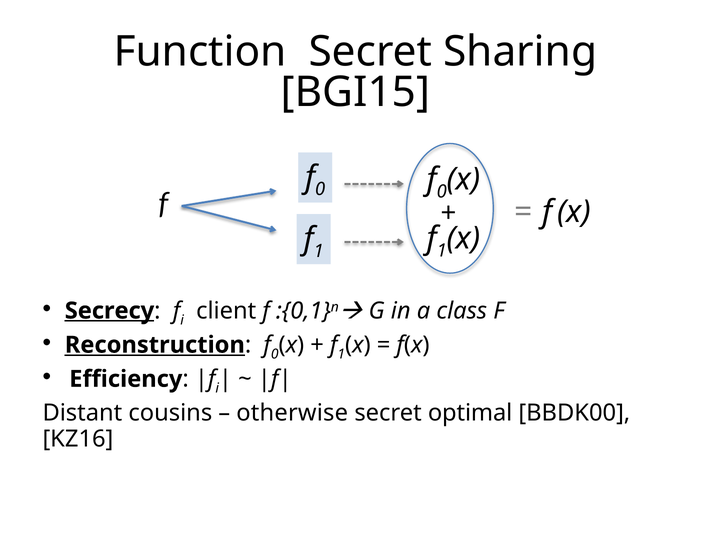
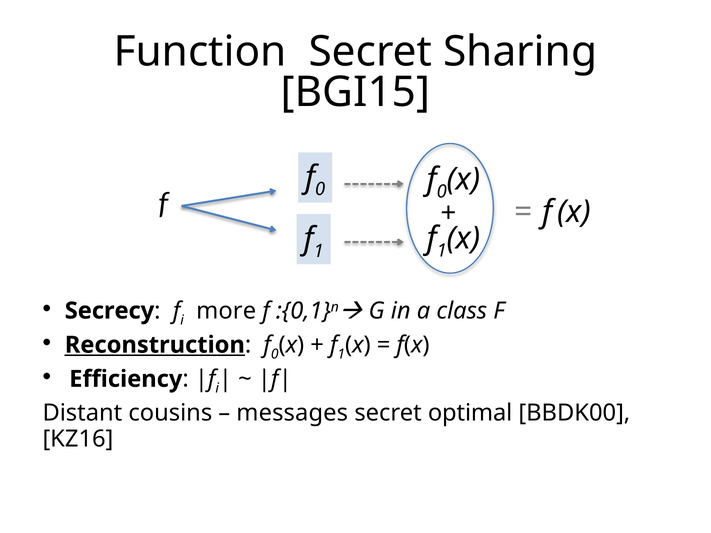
Secrecy underline: present -> none
client: client -> more
otherwise: otherwise -> messages
